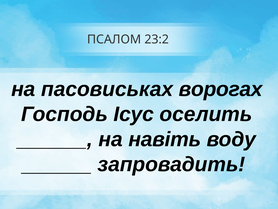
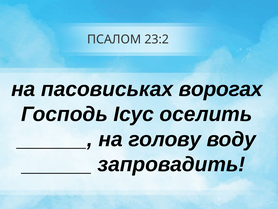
навіть: навіть -> голову
